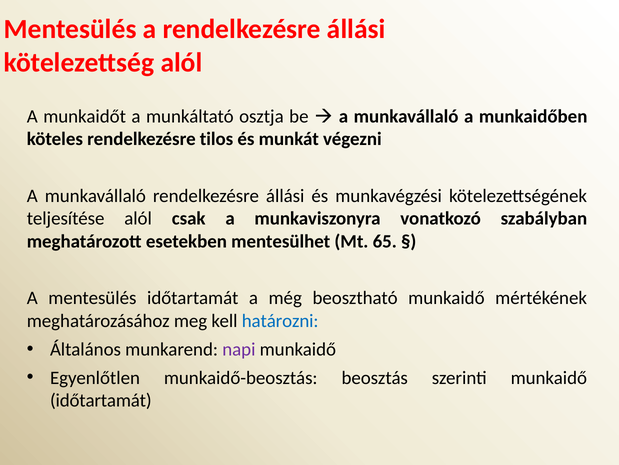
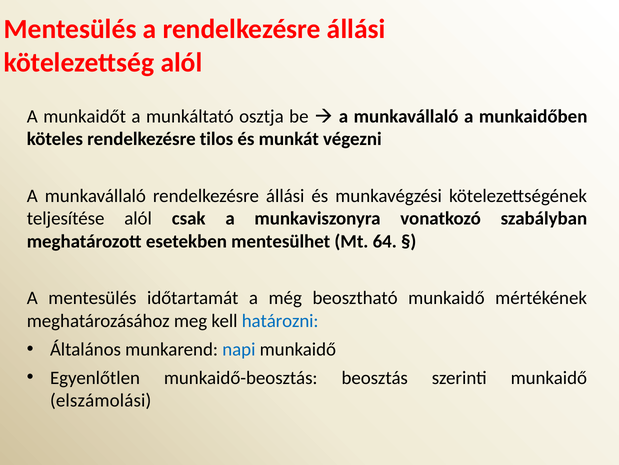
65: 65 -> 64
napi colour: purple -> blue
időtartamát at (101, 400): időtartamát -> elszámolási
